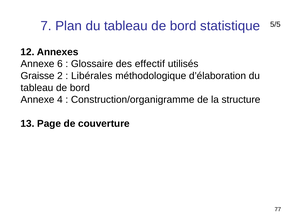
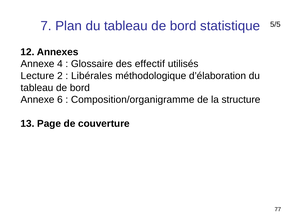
6: 6 -> 4
Graisse: Graisse -> Lecture
4: 4 -> 6
Construction/organigramme: Construction/organigramme -> Composition/organigramme
